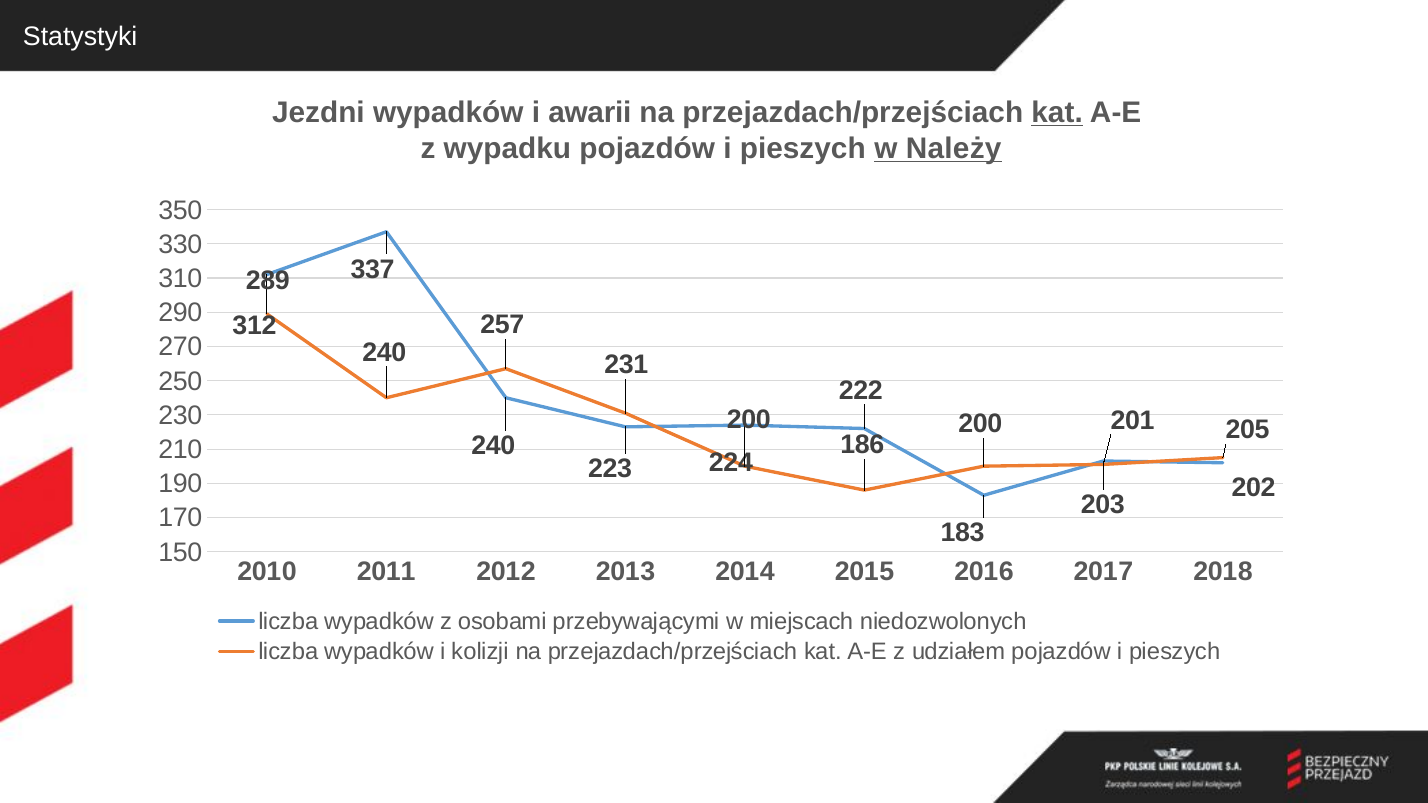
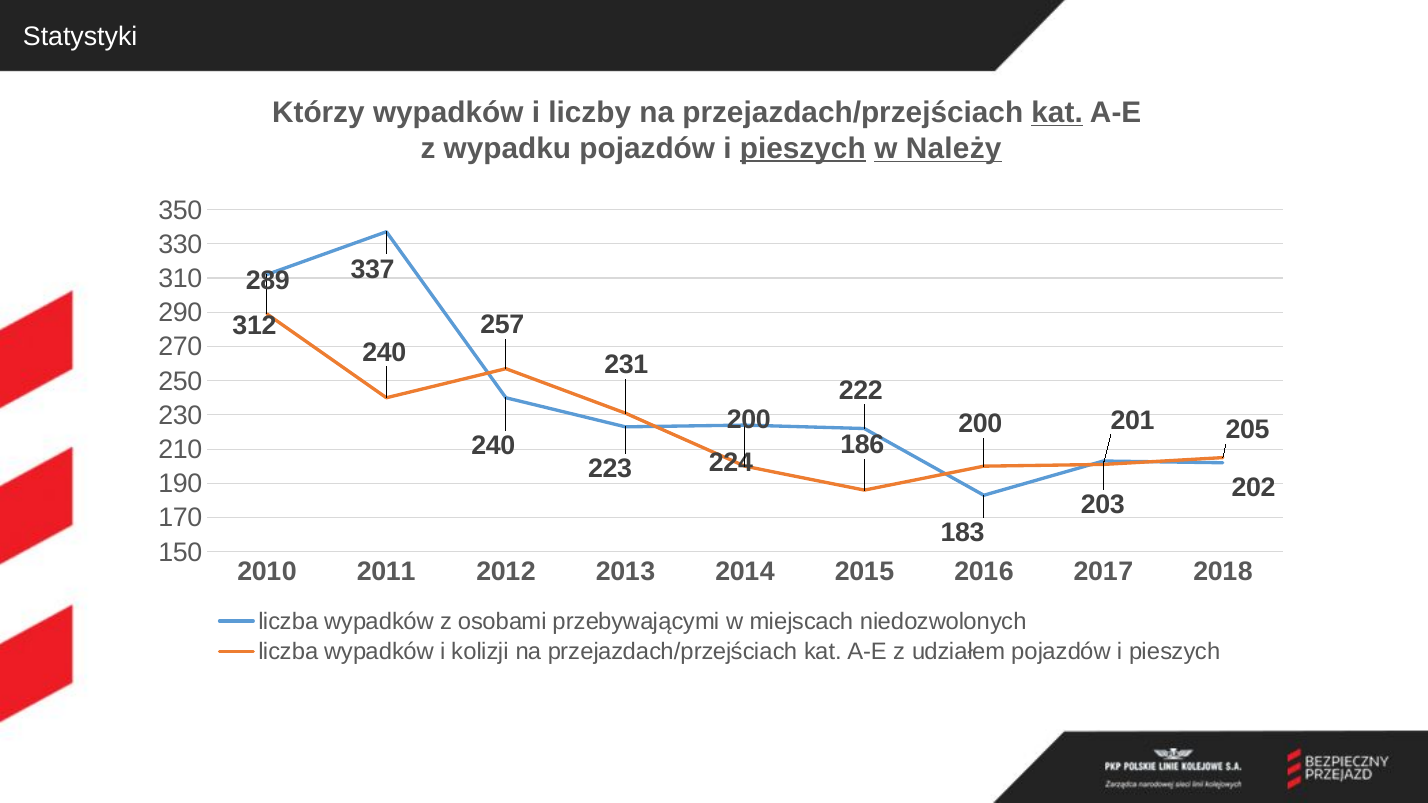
Jezdni: Jezdni -> Którzy
awarii: awarii -> liczby
pieszych at (803, 149) underline: none -> present
